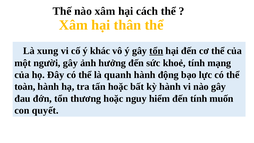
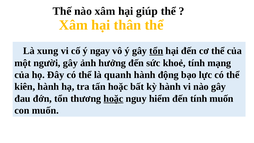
cách: cách -> giúp
khác: khác -> ngay
toàn: toàn -> kiên
hoặc at (113, 98) underline: none -> present
con quyết: quyết -> muốn
